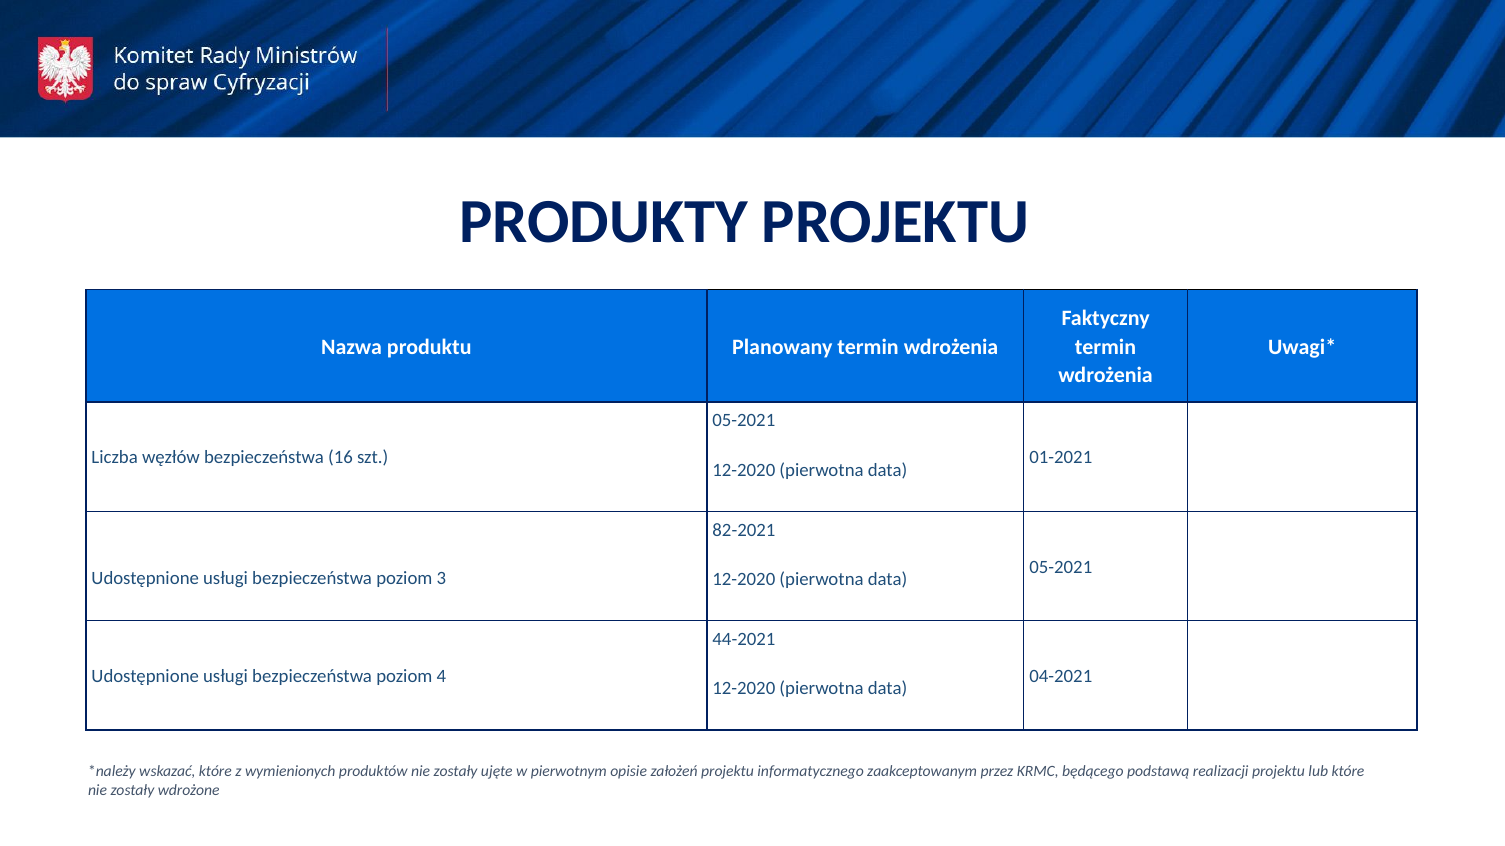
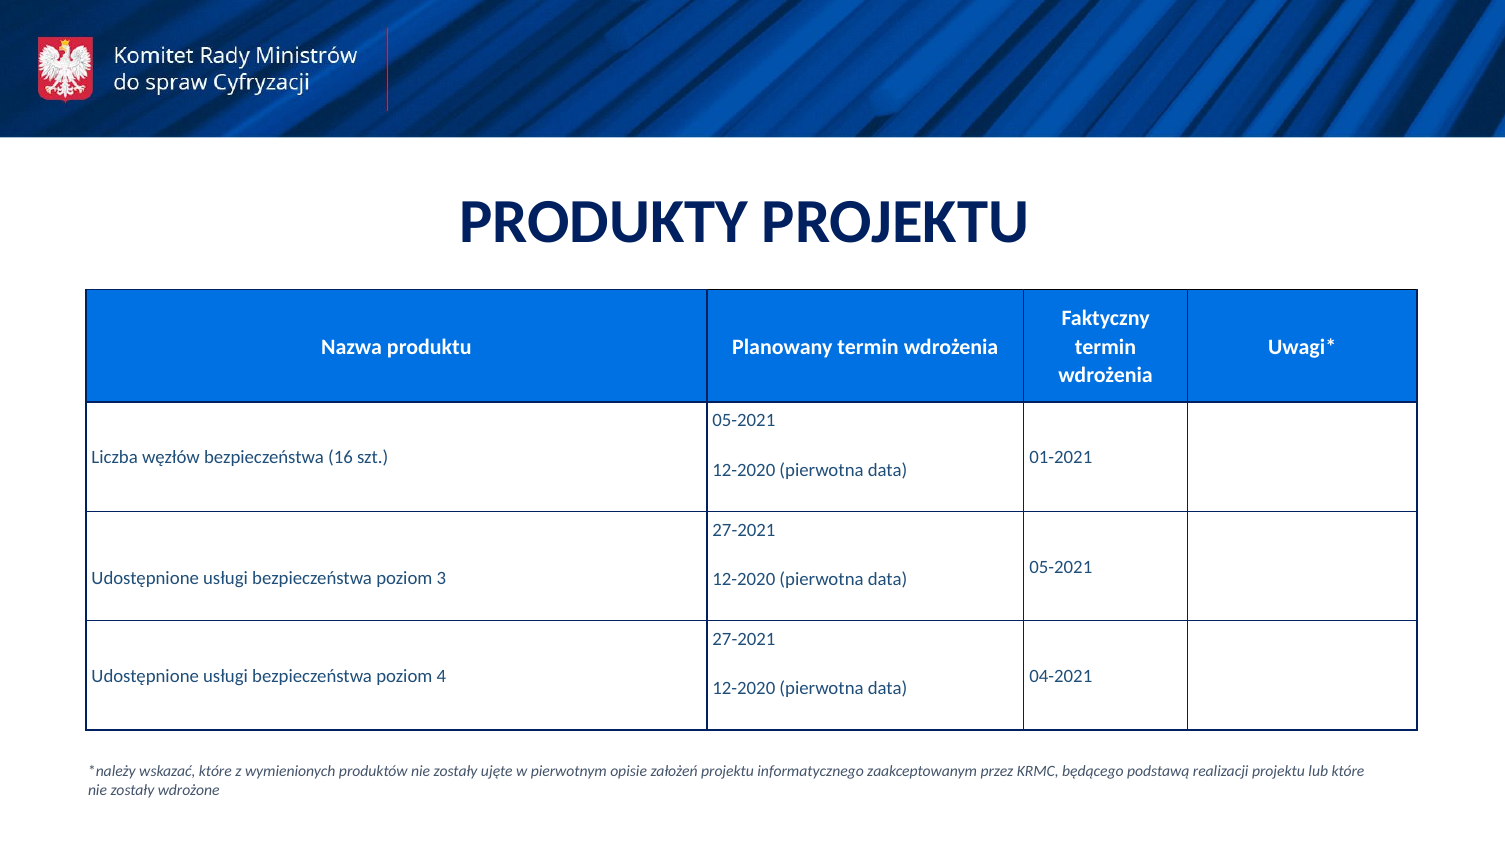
82-2021 at (744, 531): 82-2021 -> 27-2021
44-2021 at (744, 640): 44-2021 -> 27-2021
